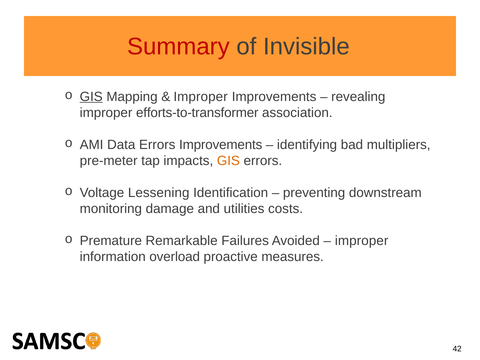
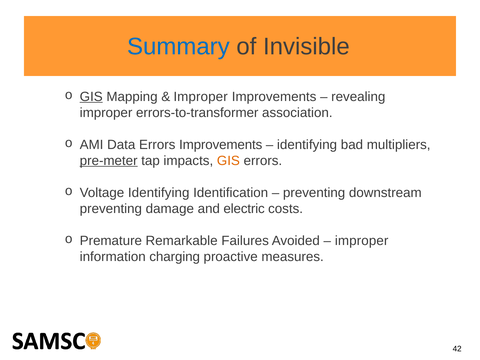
Summary colour: red -> blue
efforts-to-transformer: efforts-to-transformer -> errors-to-transformer
pre-meter underline: none -> present
Voltage Lessening: Lessening -> Identifying
monitoring at (111, 209): monitoring -> preventing
utilities: utilities -> electric
overload: overload -> charging
